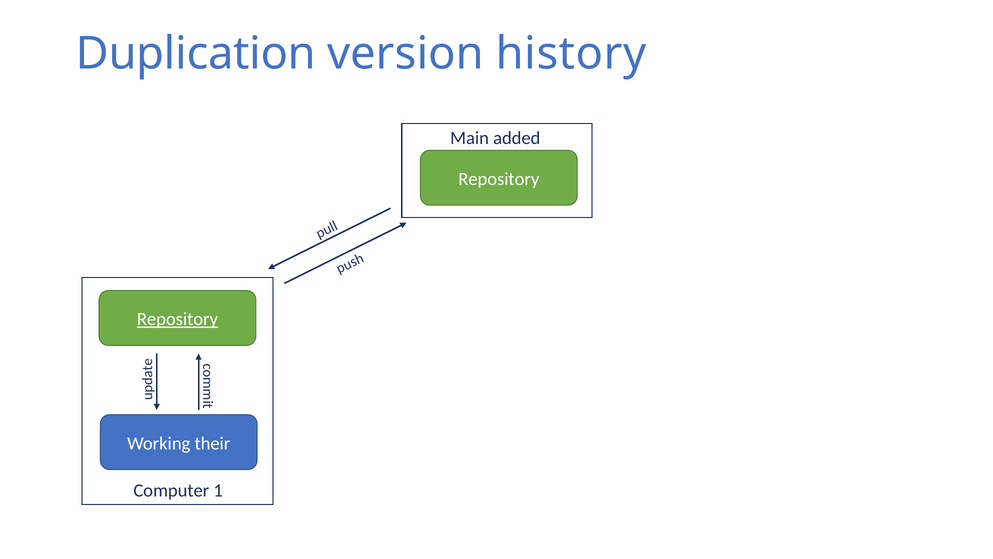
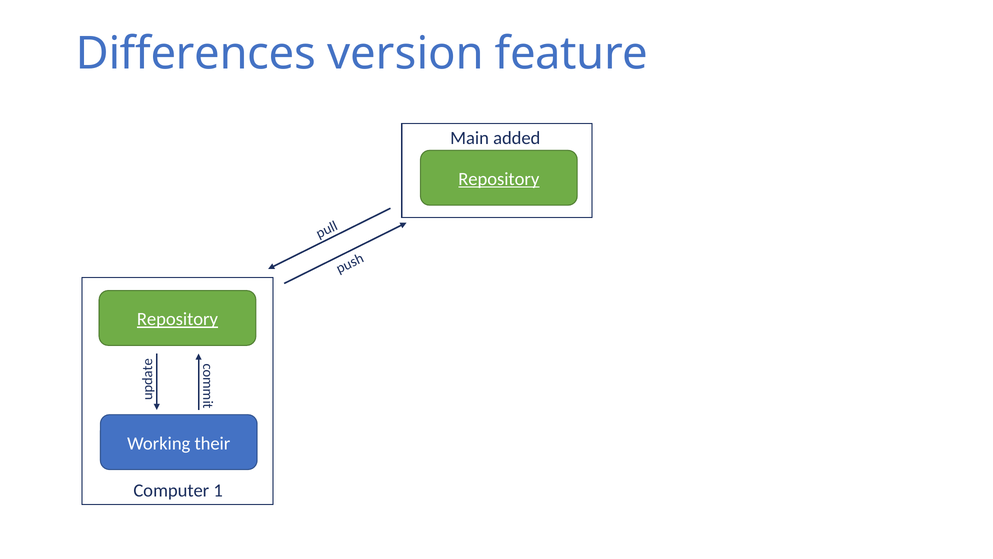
Duplication: Duplication -> Differences
history: history -> feature
Repository at (499, 179) underline: none -> present
